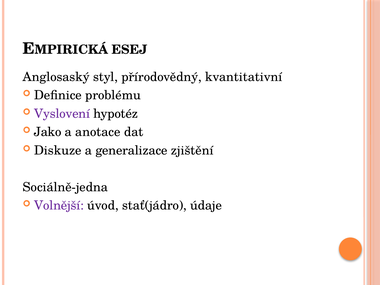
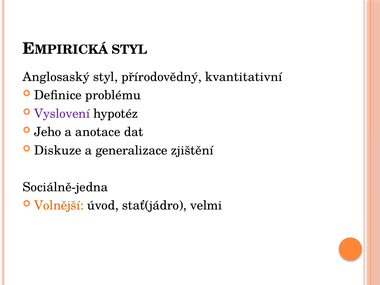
ESEJ at (129, 50): ESEJ -> STYL
Jako: Jako -> Jeho
Volnější colour: purple -> orange
údaje: údaje -> velmi
